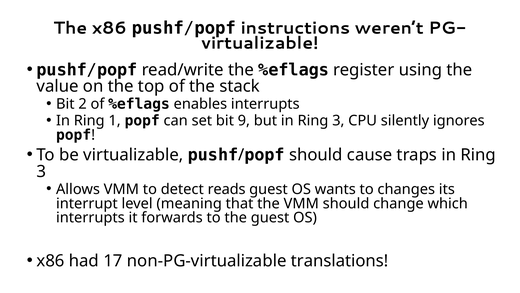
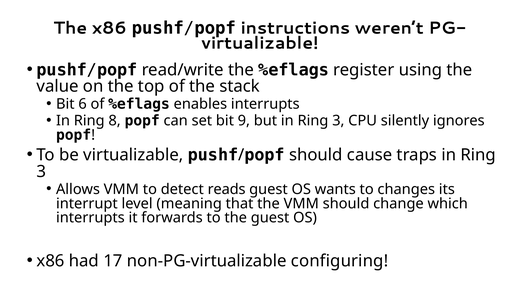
2: 2 -> 6
1: 1 -> 8
translations: translations -> configuring
